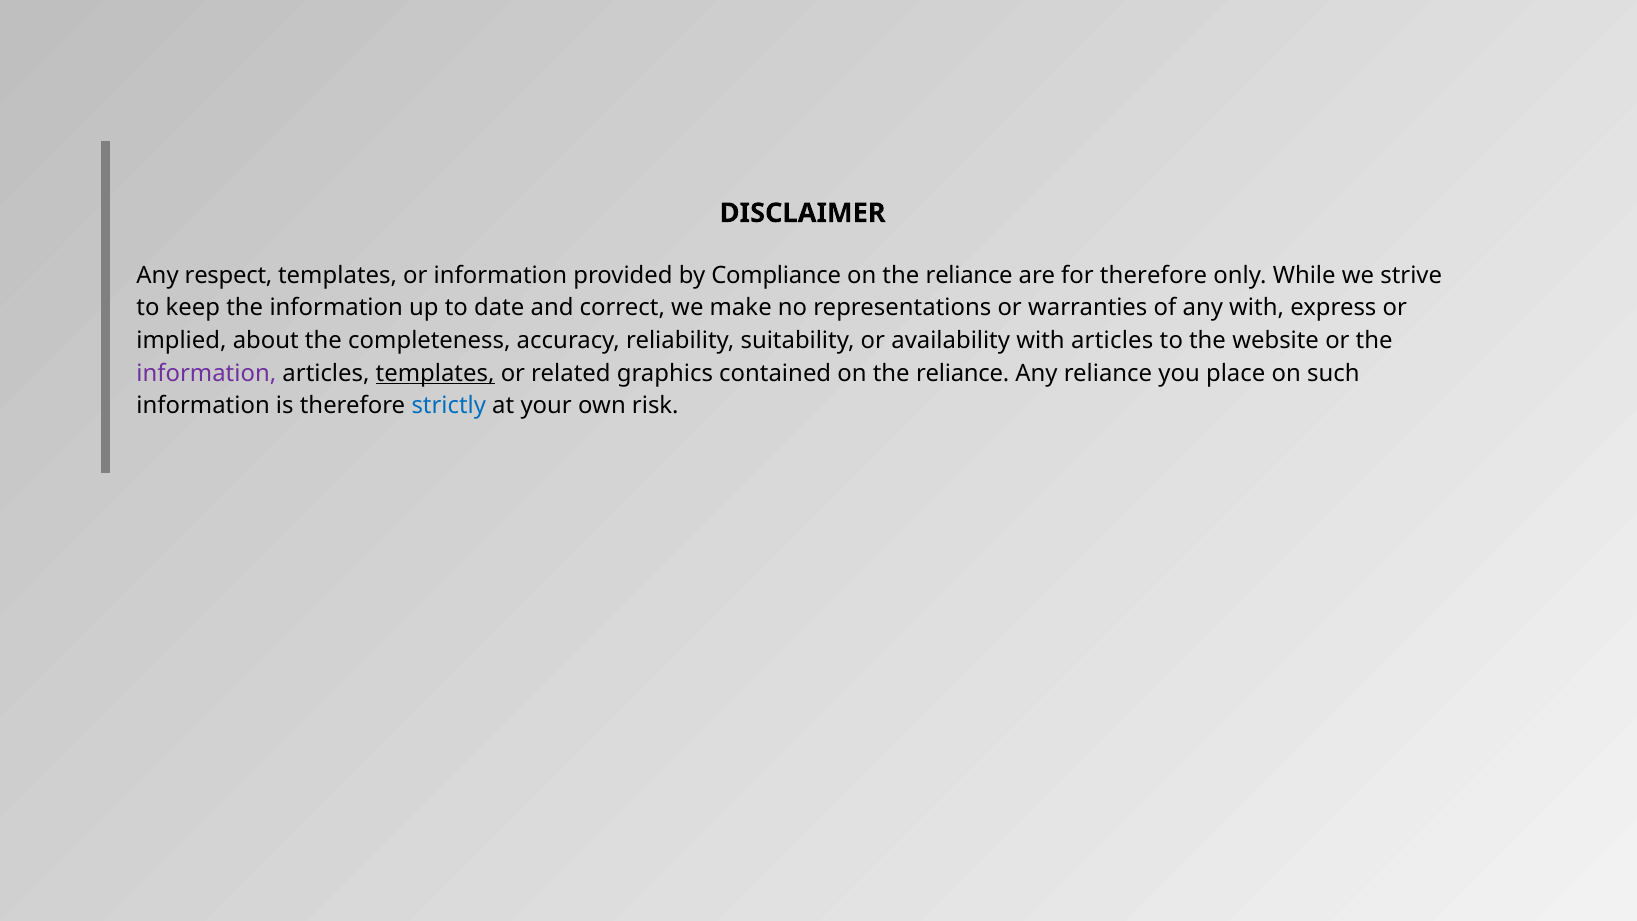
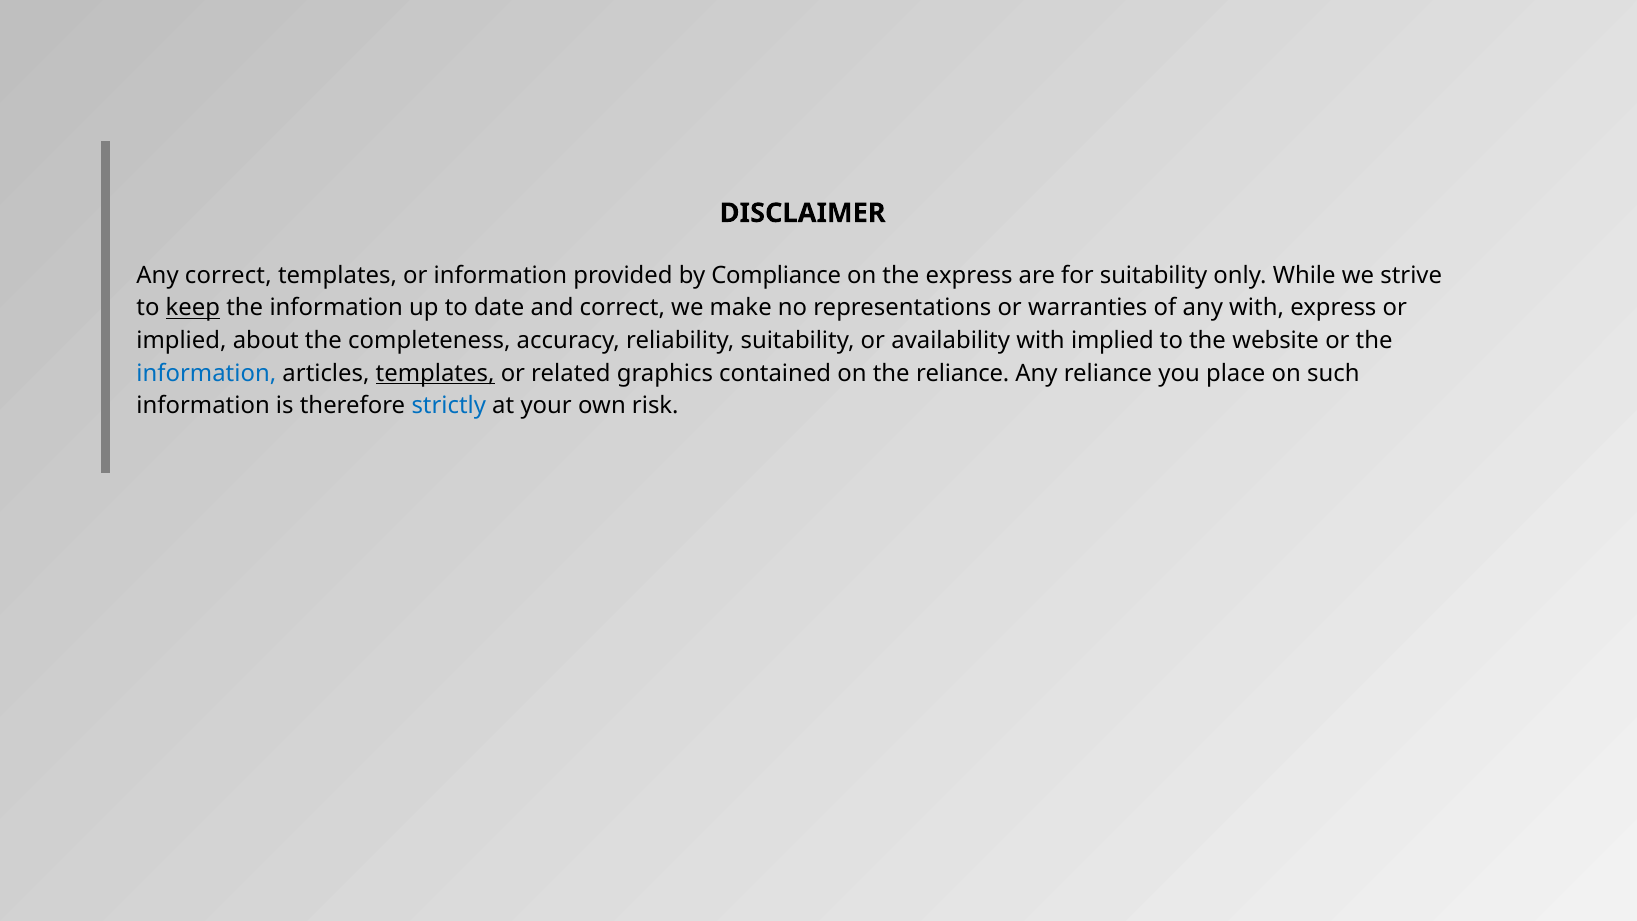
Any respect: respect -> correct
reliance at (969, 276): reliance -> express
for therefore: therefore -> suitability
keep underline: none -> present
with articles: articles -> implied
information at (206, 373) colour: purple -> blue
